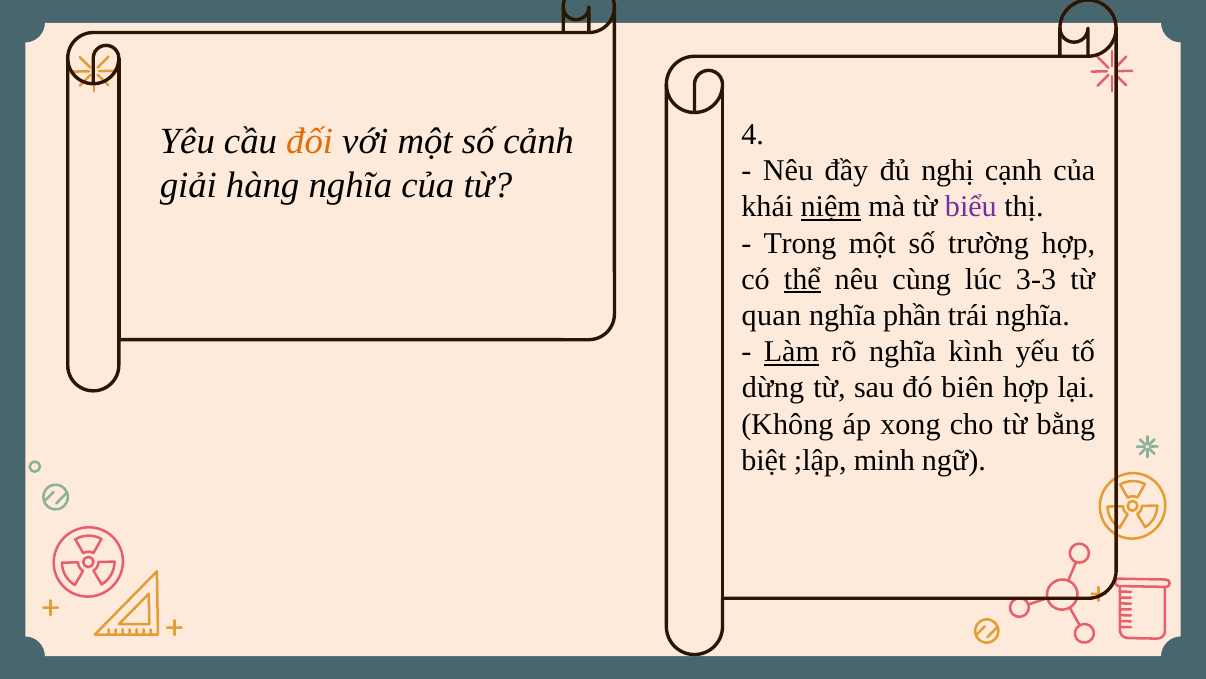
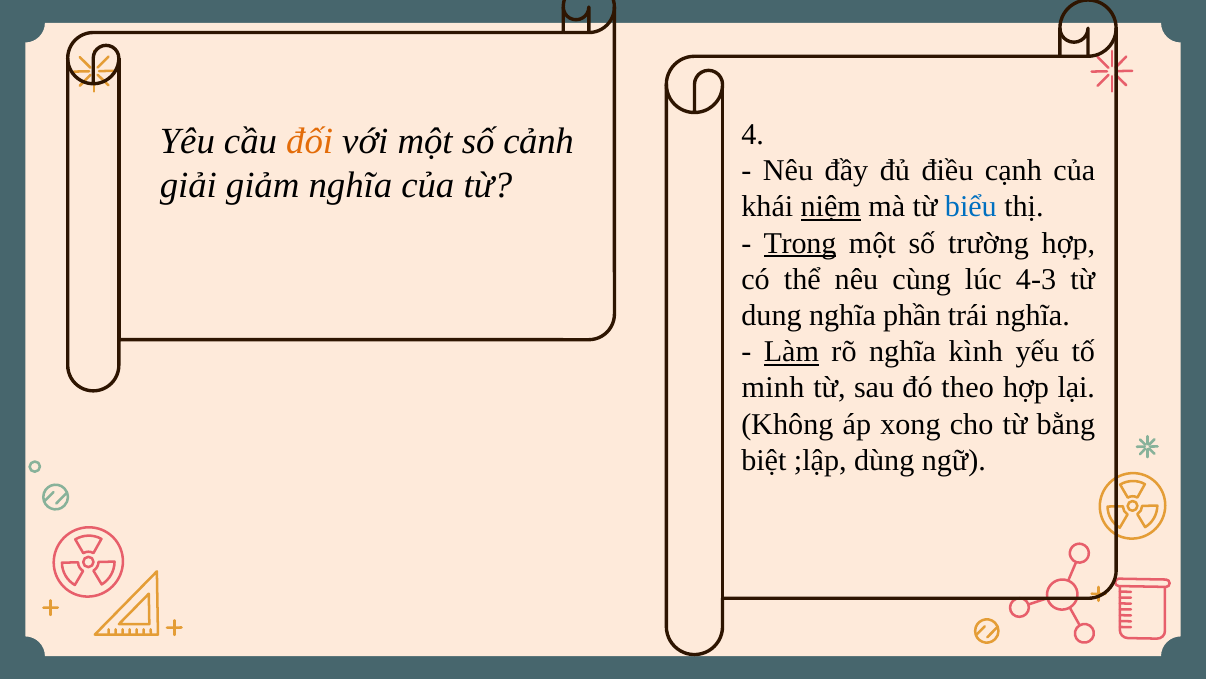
nghị: nghị -> điều
hàng: hàng -> giảm
biểu colour: purple -> blue
Trong underline: none -> present
thể underline: present -> none
3-3: 3-3 -> 4-3
quan: quan -> dung
dừng: dừng -> minh
biên: biên -> theo
minh: minh -> dùng
